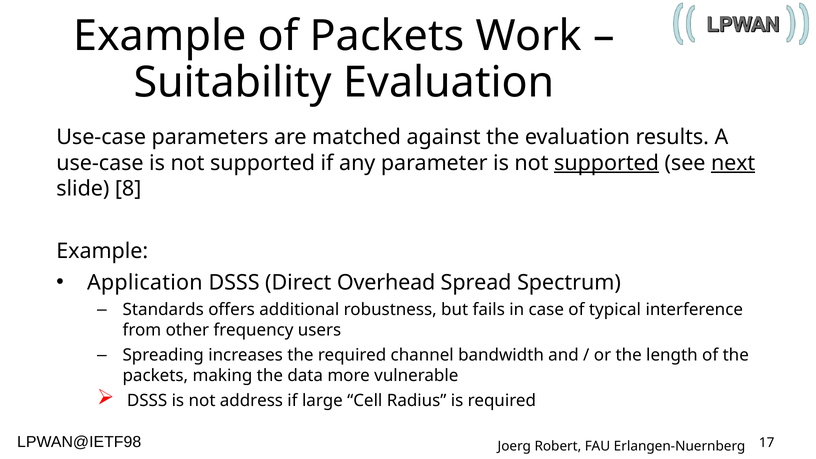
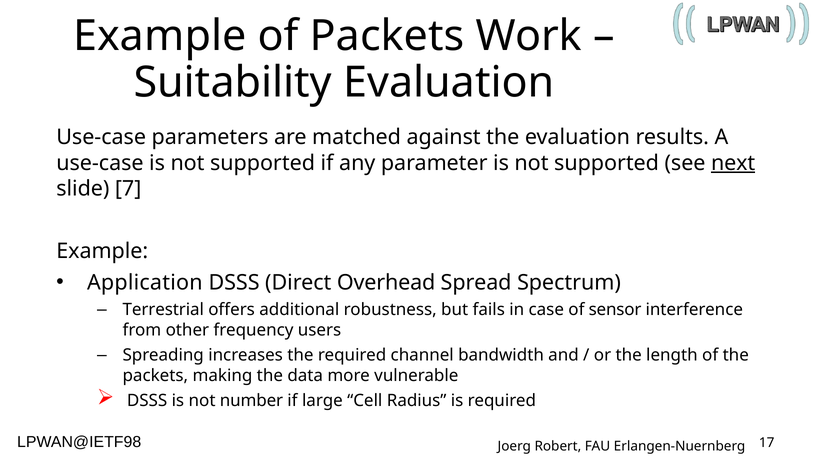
supported at (607, 163) underline: present -> none
8: 8 -> 7
Standards: Standards -> Terrestrial
typical: typical -> sensor
address: address -> number
